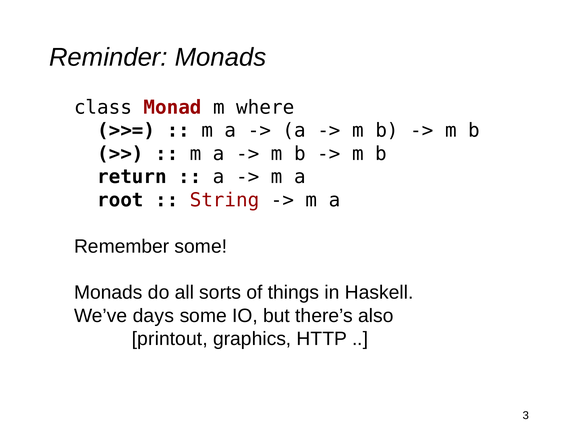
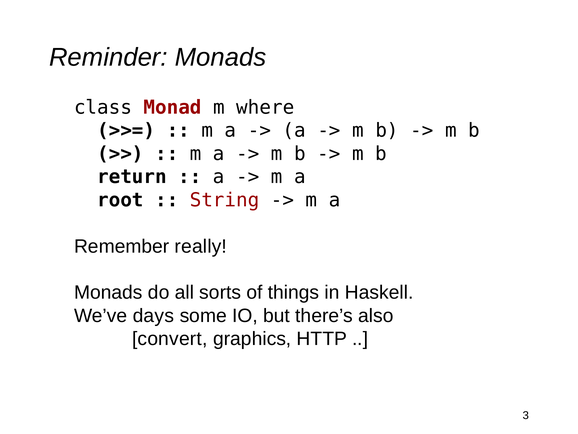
Remember some: some -> really
printout: printout -> convert
